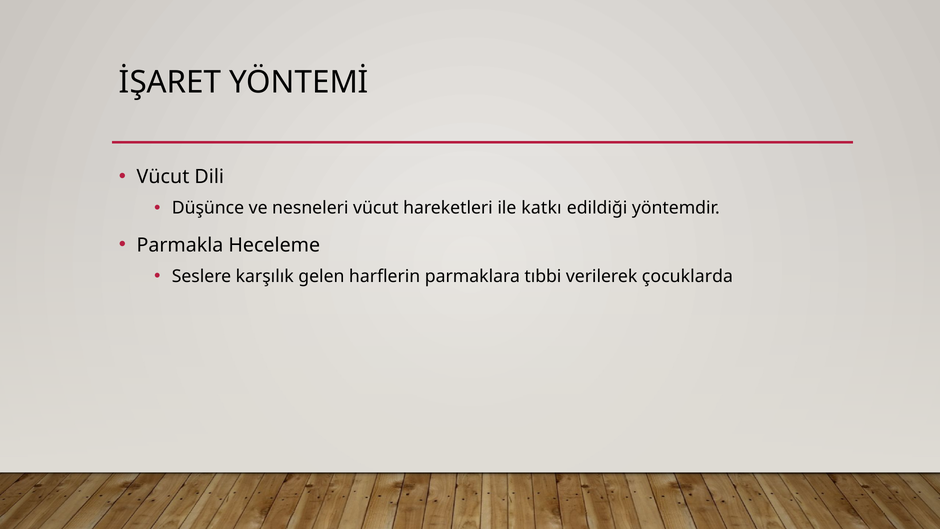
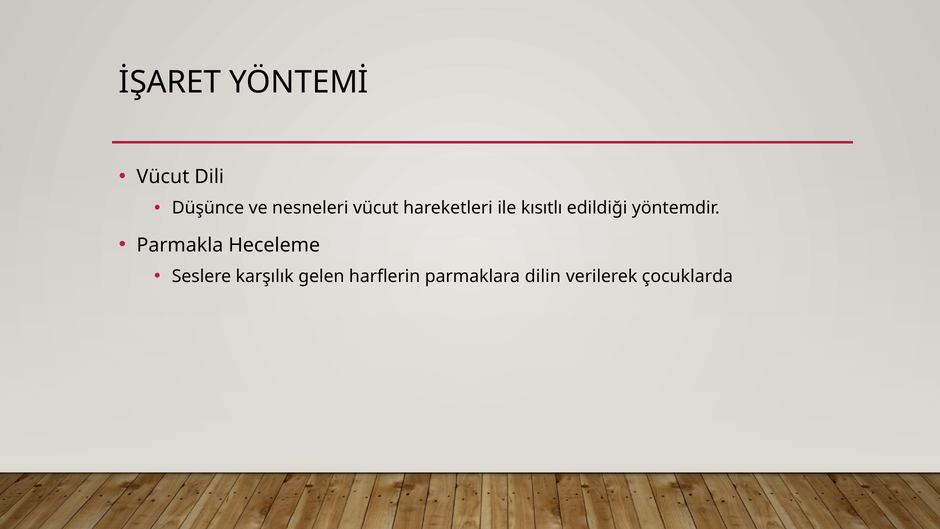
katkı: katkı -> kısıtlı
tıbbi: tıbbi -> dilin
